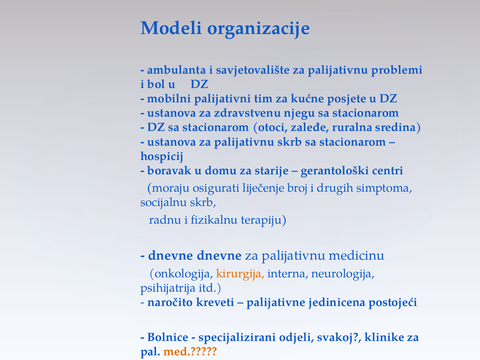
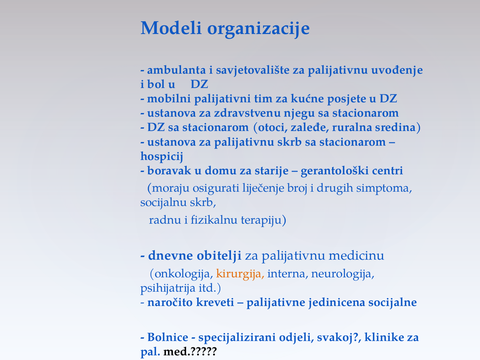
problemi: problemi -> uvođenje
dnevne dnevne: dnevne -> obitelji
postojeći: postojeći -> socijalne
med colour: orange -> black
